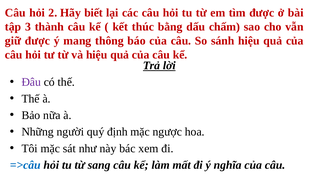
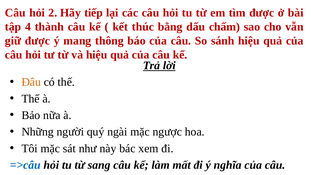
biết: biết -> tiếp
3: 3 -> 4
Đâu colour: purple -> orange
định: định -> ngài
